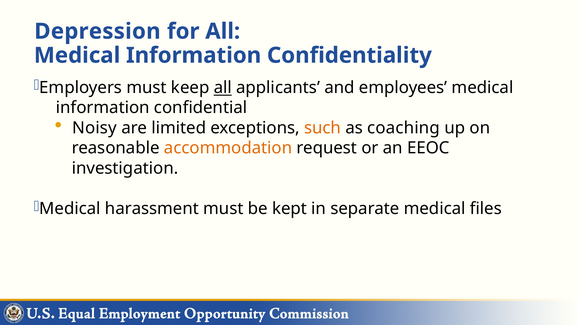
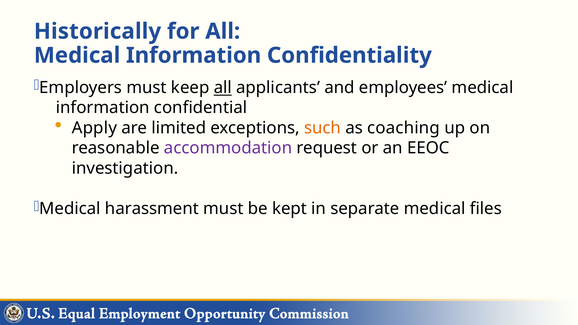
Depression: Depression -> Historically
Noisy: Noisy -> Apply
accommodation colour: orange -> purple
